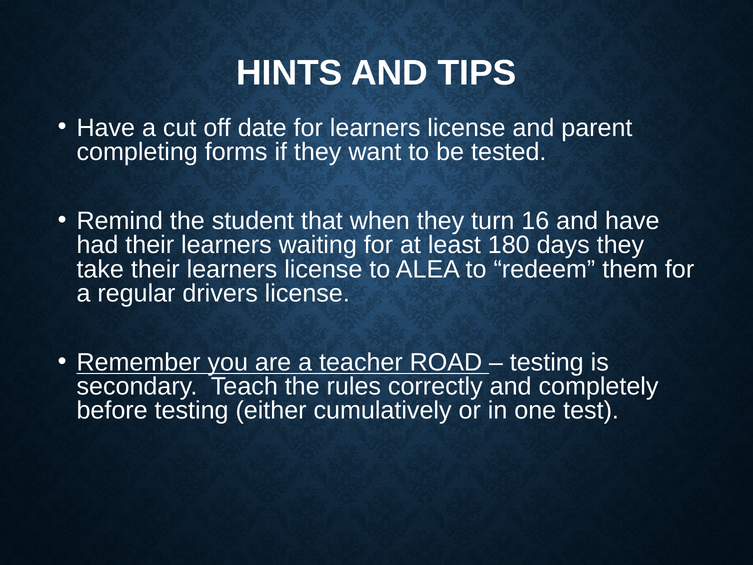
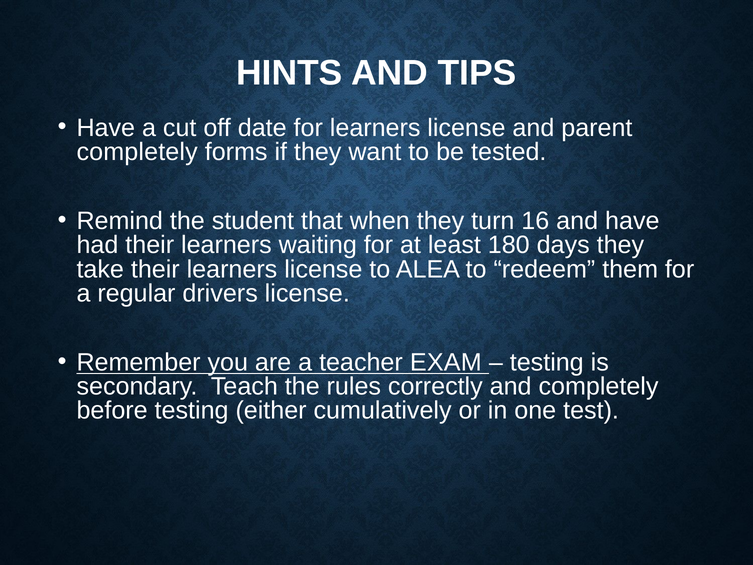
completing at (137, 152): completing -> completely
ROAD: ROAD -> EXAM
